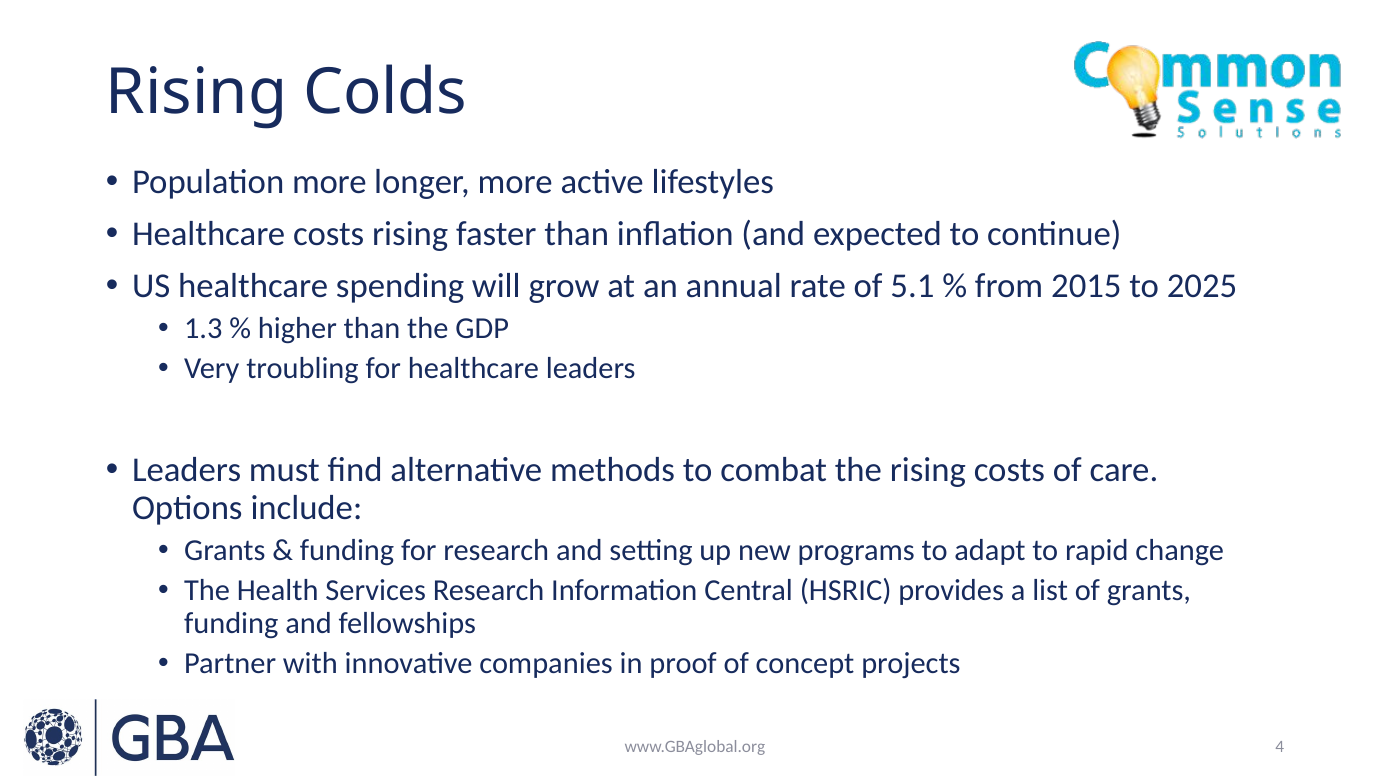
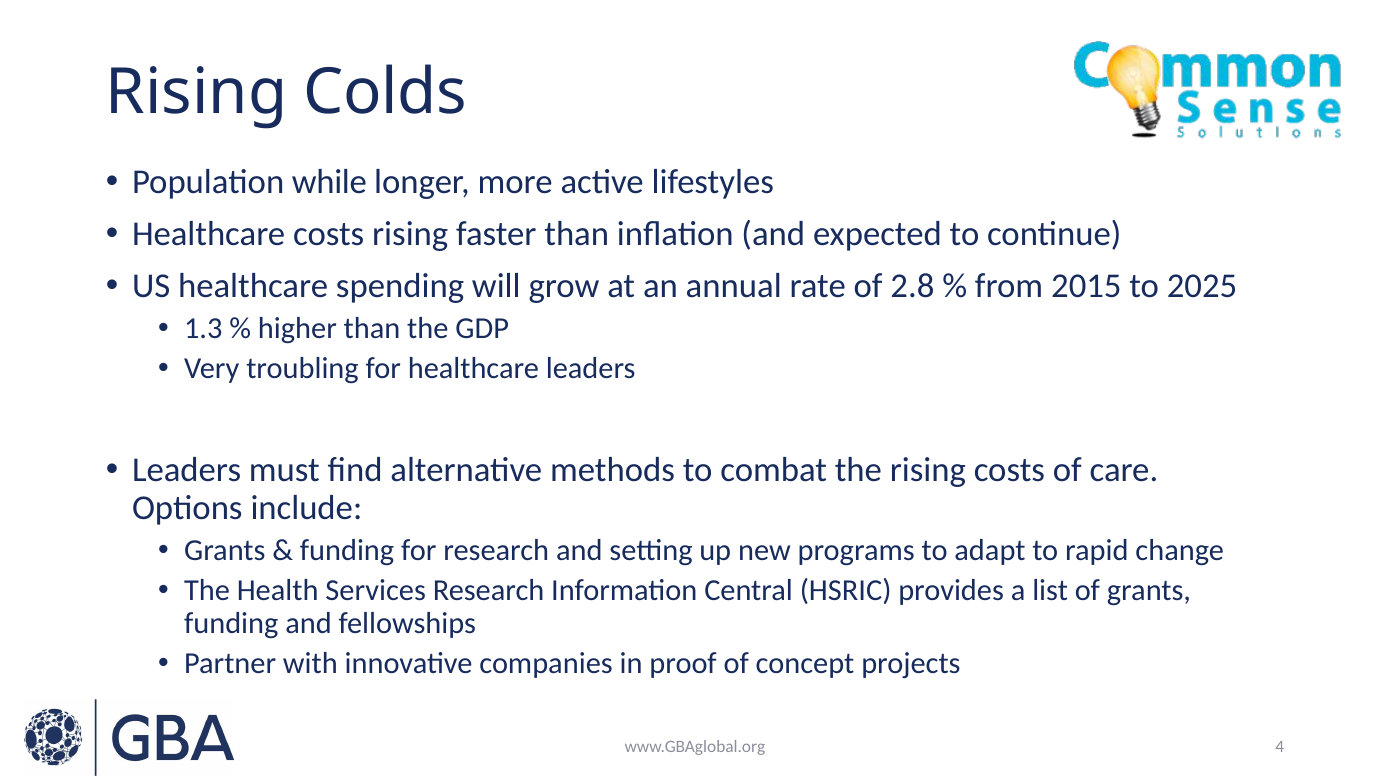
Population more: more -> while
5.1: 5.1 -> 2.8
